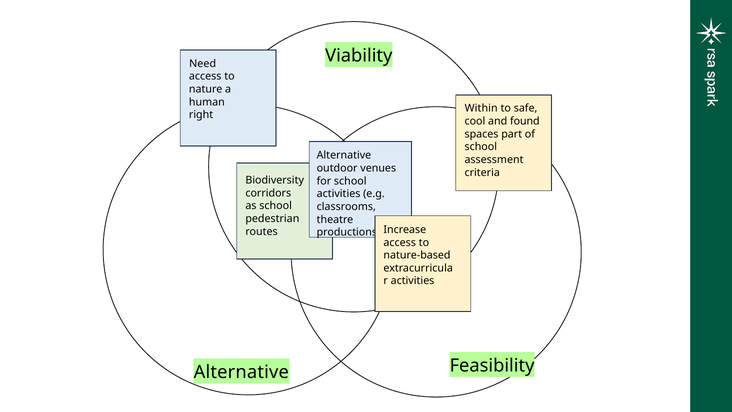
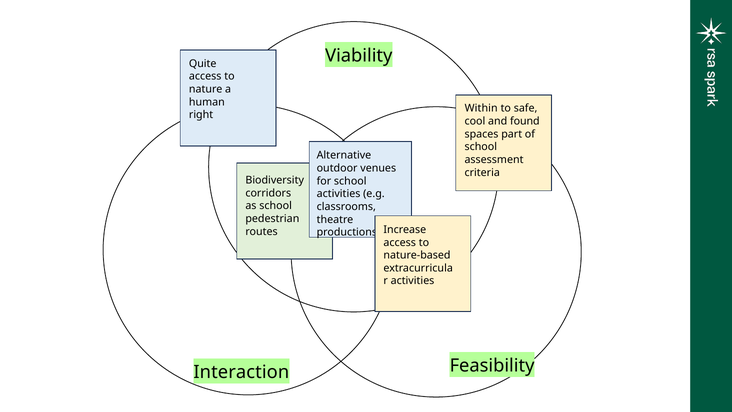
Need: Need -> Quite
Alternative at (241, 372): Alternative -> Interaction
